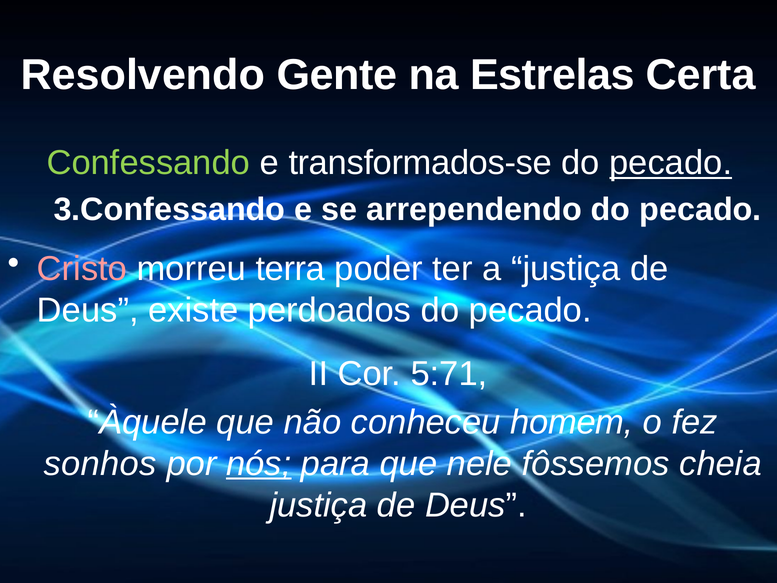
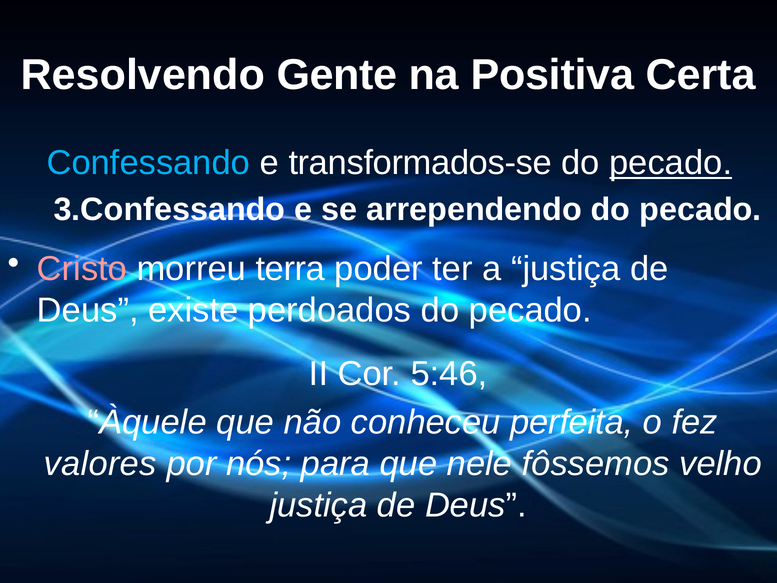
Estrelas: Estrelas -> Positiva
Confessando colour: light green -> light blue
5:71: 5:71 -> 5:46
homem: homem -> perfeita
sonhos: sonhos -> valores
nós underline: present -> none
cheia: cheia -> velho
